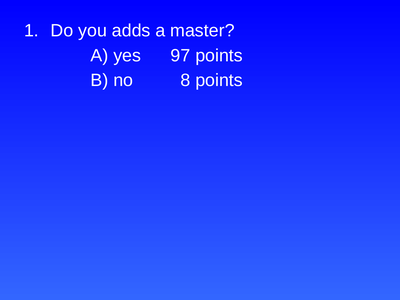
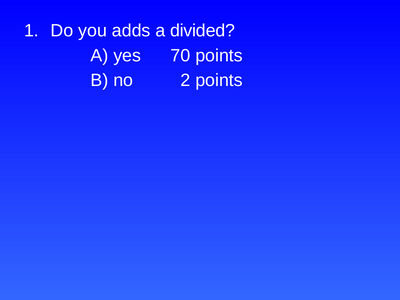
master: master -> divided
97: 97 -> 70
8: 8 -> 2
